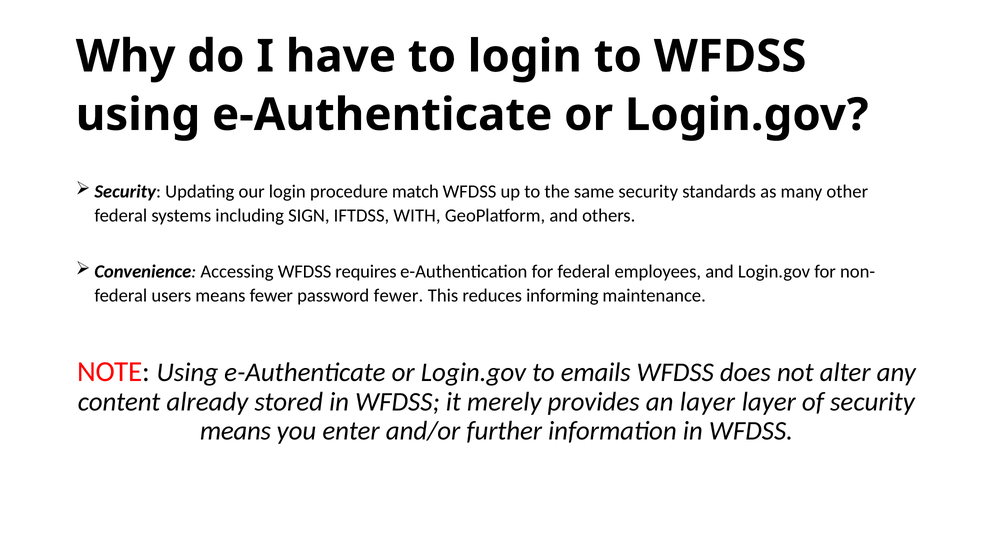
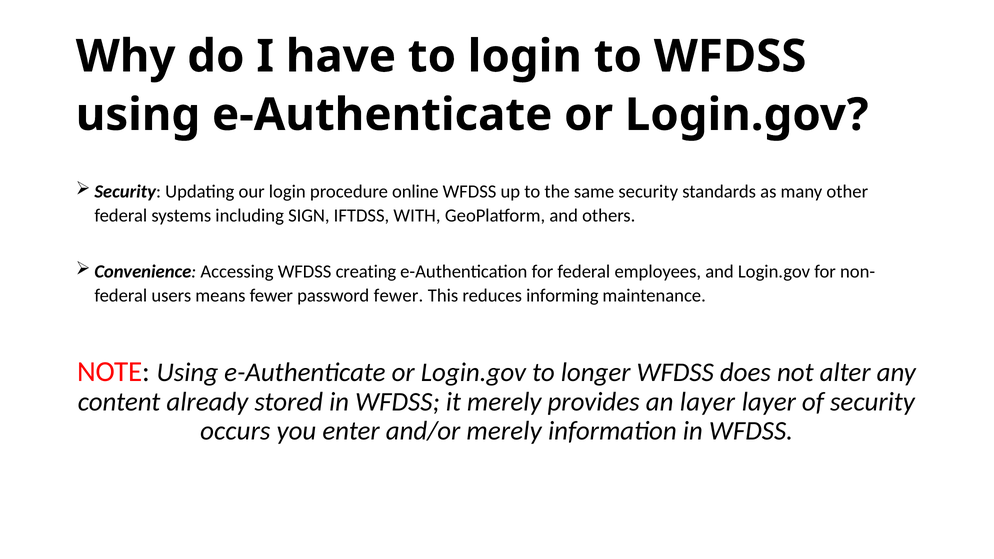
match: match -> online
requires: requires -> creating
emails: emails -> longer
means at (235, 431): means -> occurs
and/or further: further -> merely
